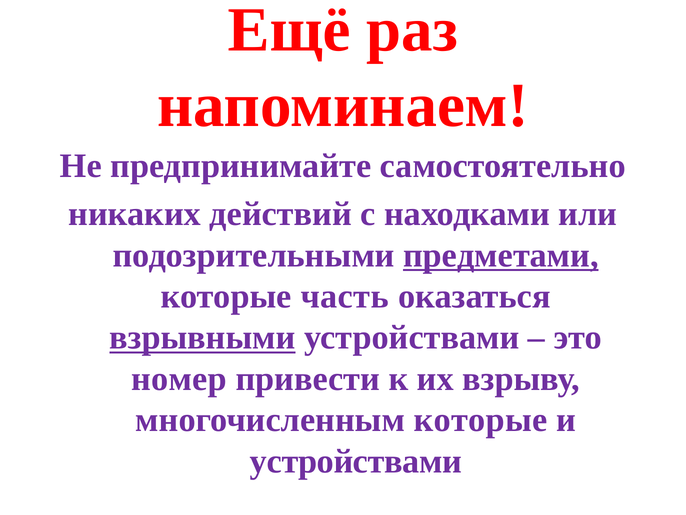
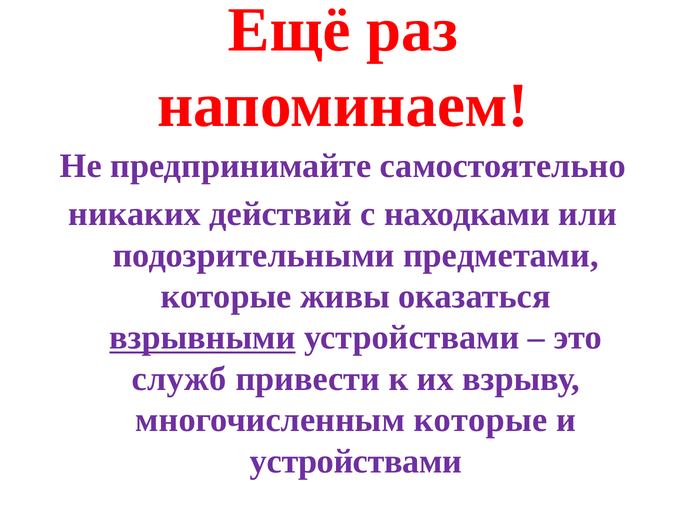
предметами underline: present -> none
часть: часть -> живы
номер: номер -> служб
